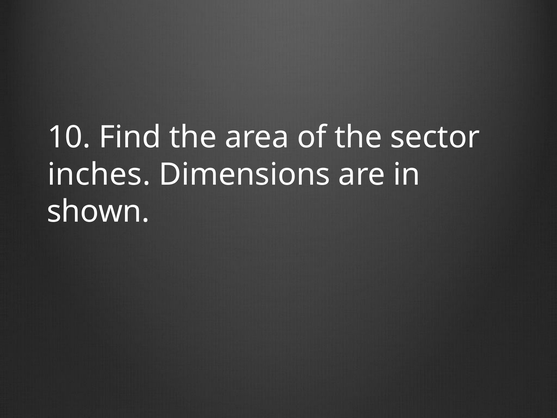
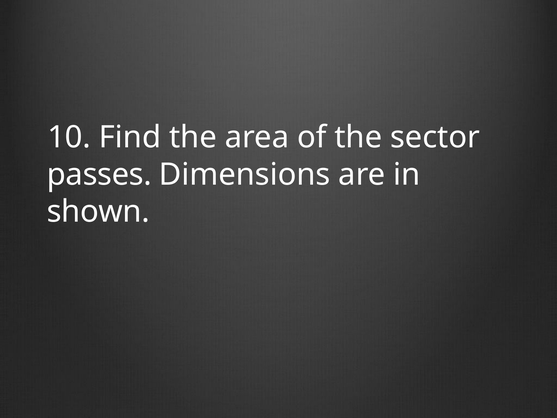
inches: inches -> passes
